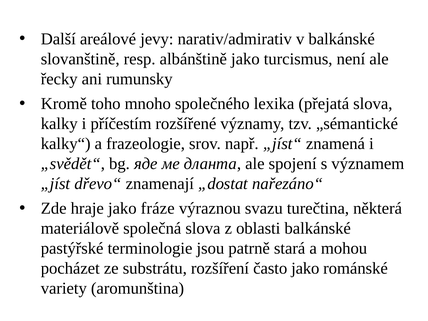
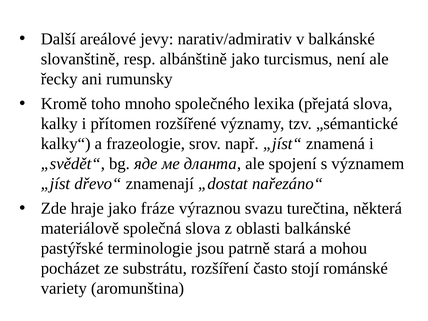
příčestím: příčestím -> přítomen
často jako: jako -> stojí
